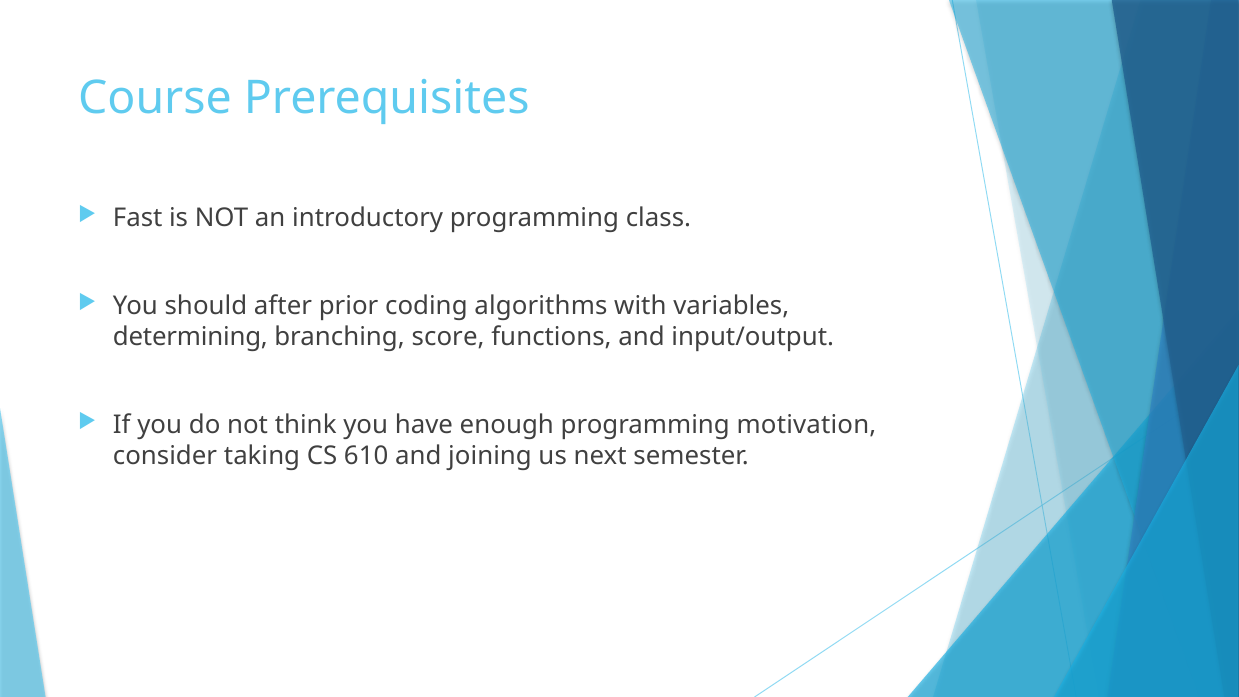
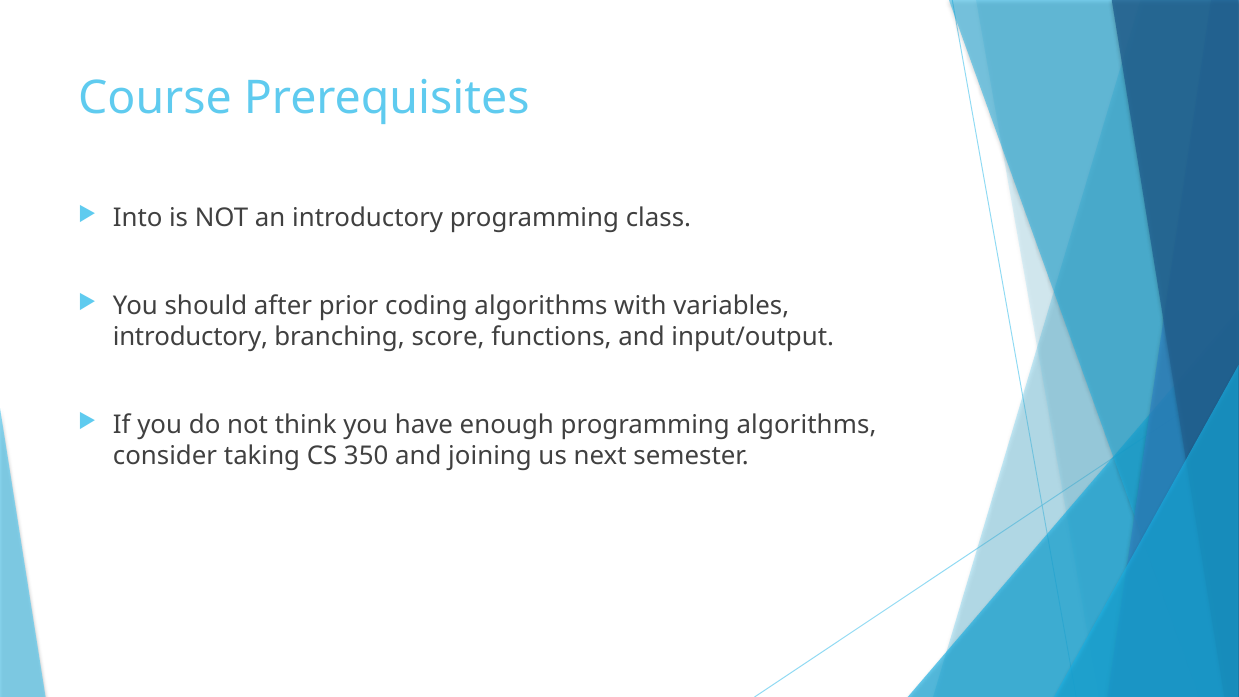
Fast: Fast -> Into
determining at (190, 337): determining -> introductory
programming motivation: motivation -> algorithms
610: 610 -> 350
